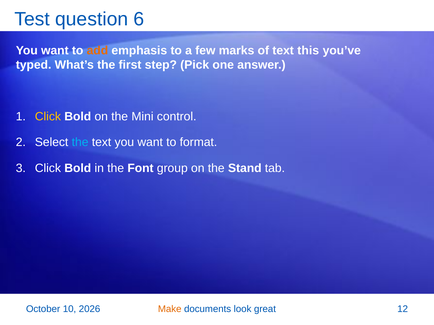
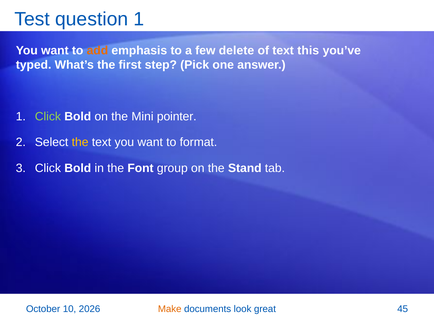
question 6: 6 -> 1
marks: marks -> delete
Click at (48, 117) colour: yellow -> light green
control: control -> pointer
the at (80, 143) colour: light blue -> yellow
12: 12 -> 45
